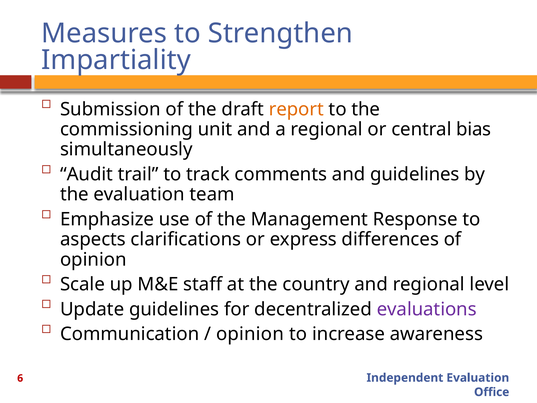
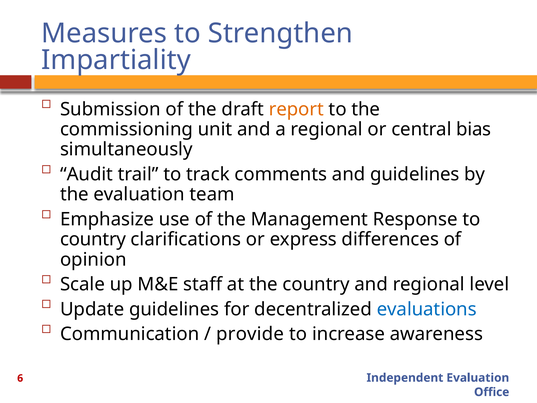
aspects at (93, 239): aspects -> country
evaluations colour: purple -> blue
opinion at (250, 334): opinion -> provide
